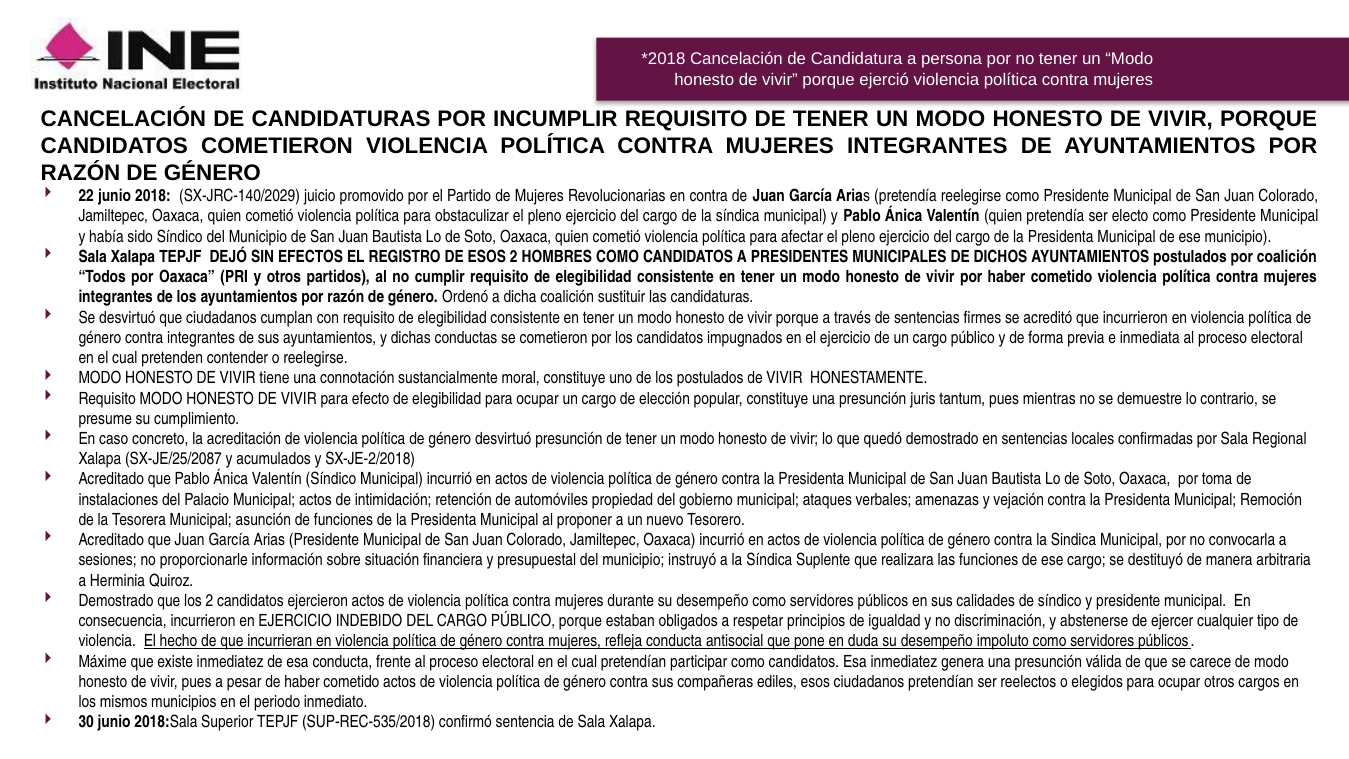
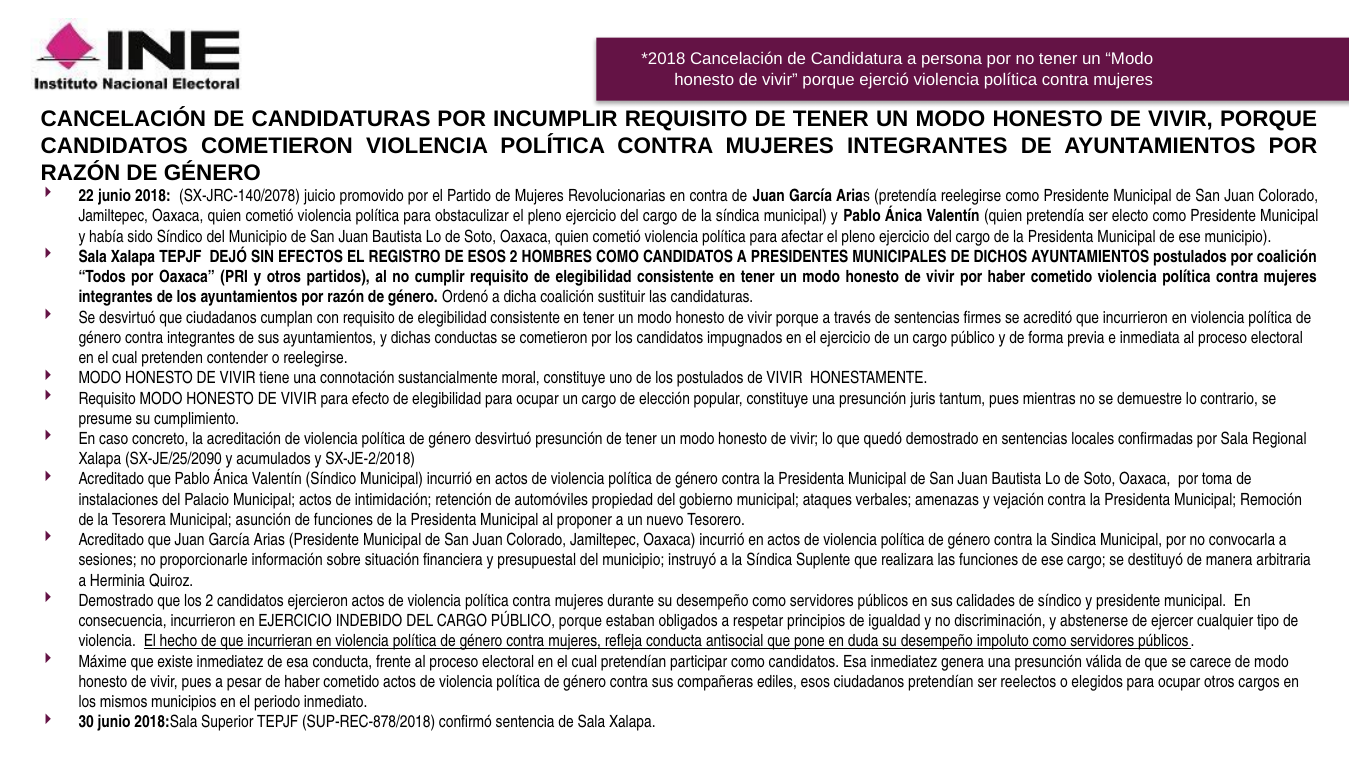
SX-JRC-140/2029: SX-JRC-140/2029 -> SX-JRC-140/2078
SX-JE/25/2087: SX-JE/25/2087 -> SX-JE/25/2090
SUP-REC-535/2018: SUP-REC-535/2018 -> SUP-REC-878/2018
